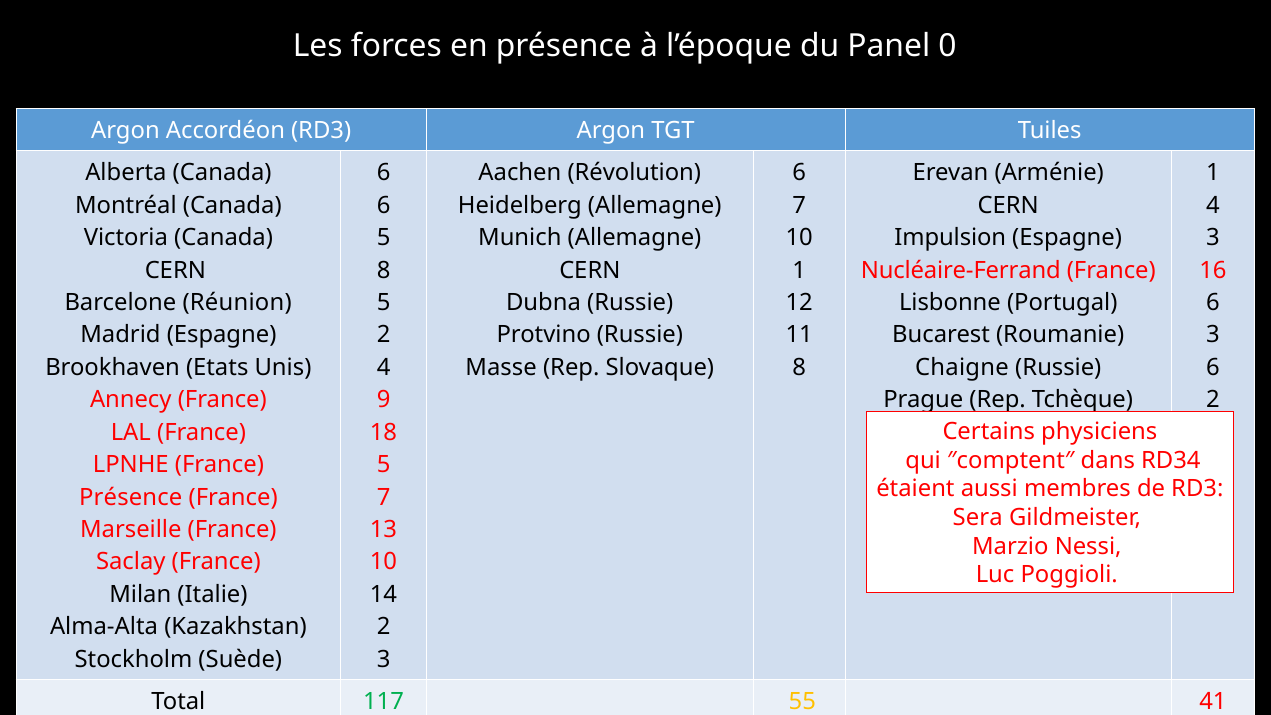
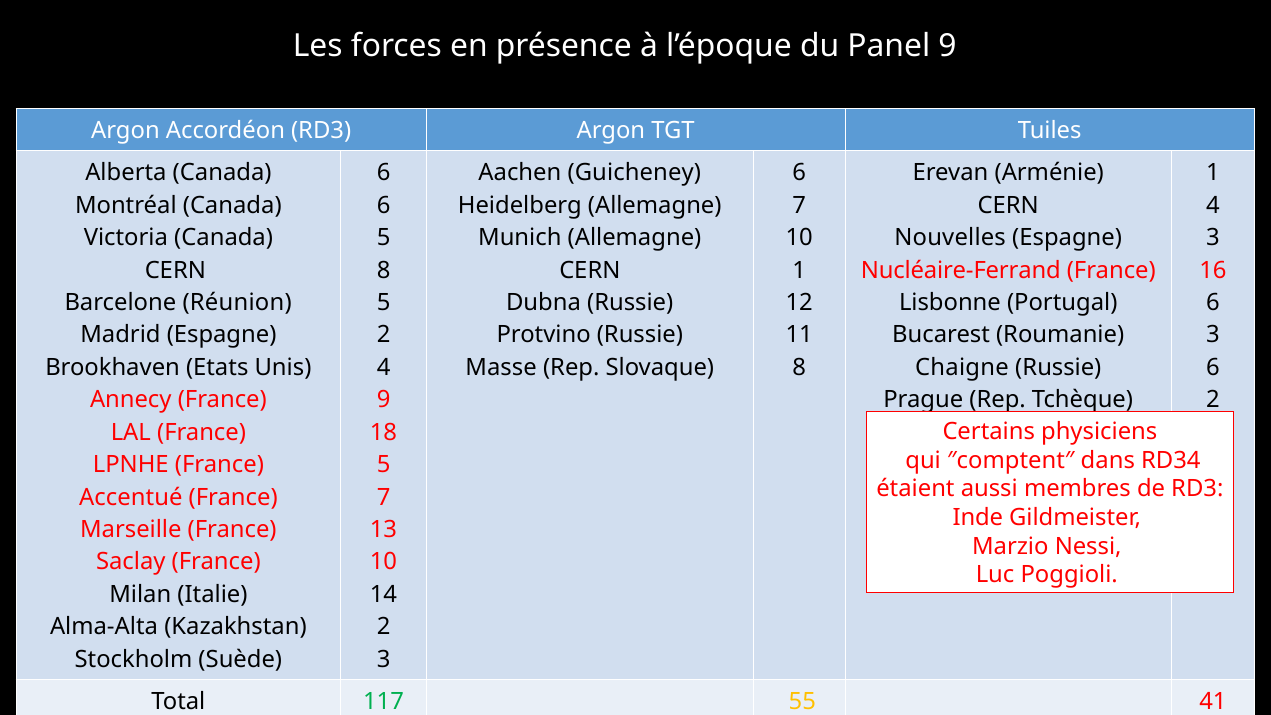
Panel 0: 0 -> 9
Révolution: Révolution -> Guicheney
Impulsion: Impulsion -> Nouvelles
Présence at (131, 497): Présence -> Accentué
Sera: Sera -> Inde
